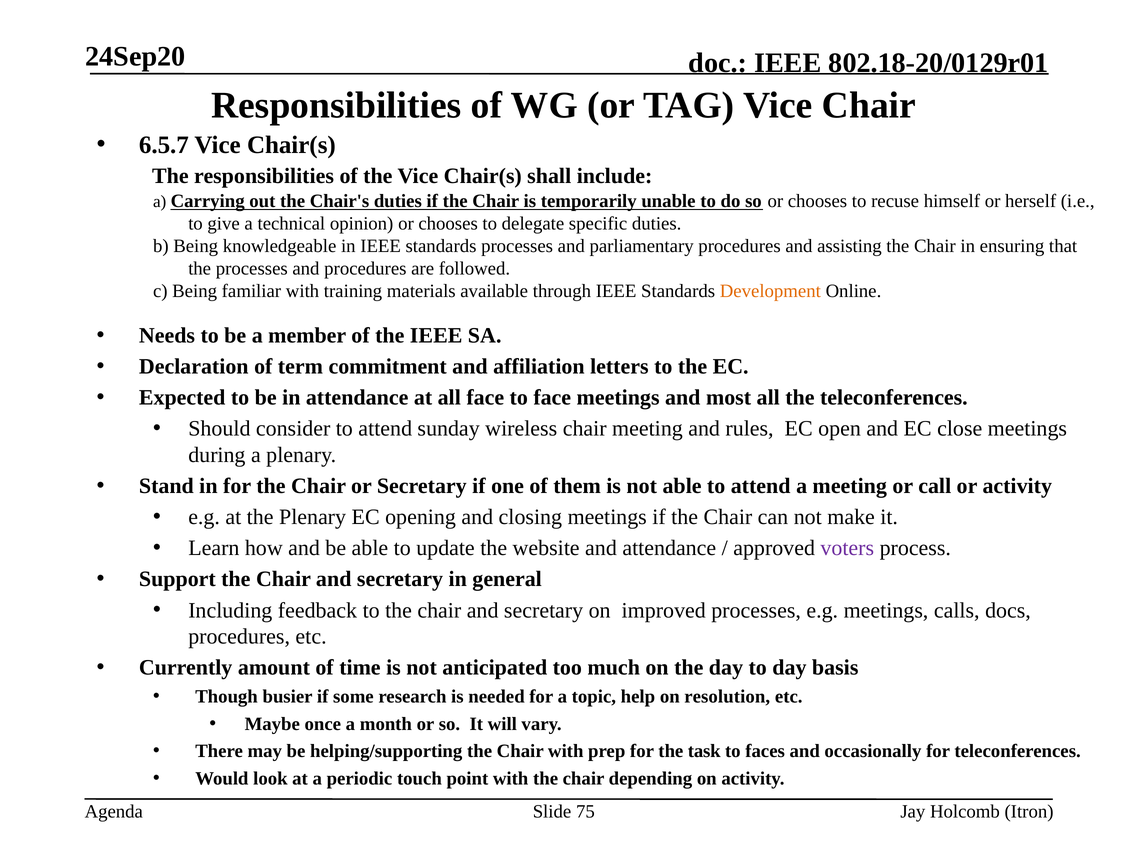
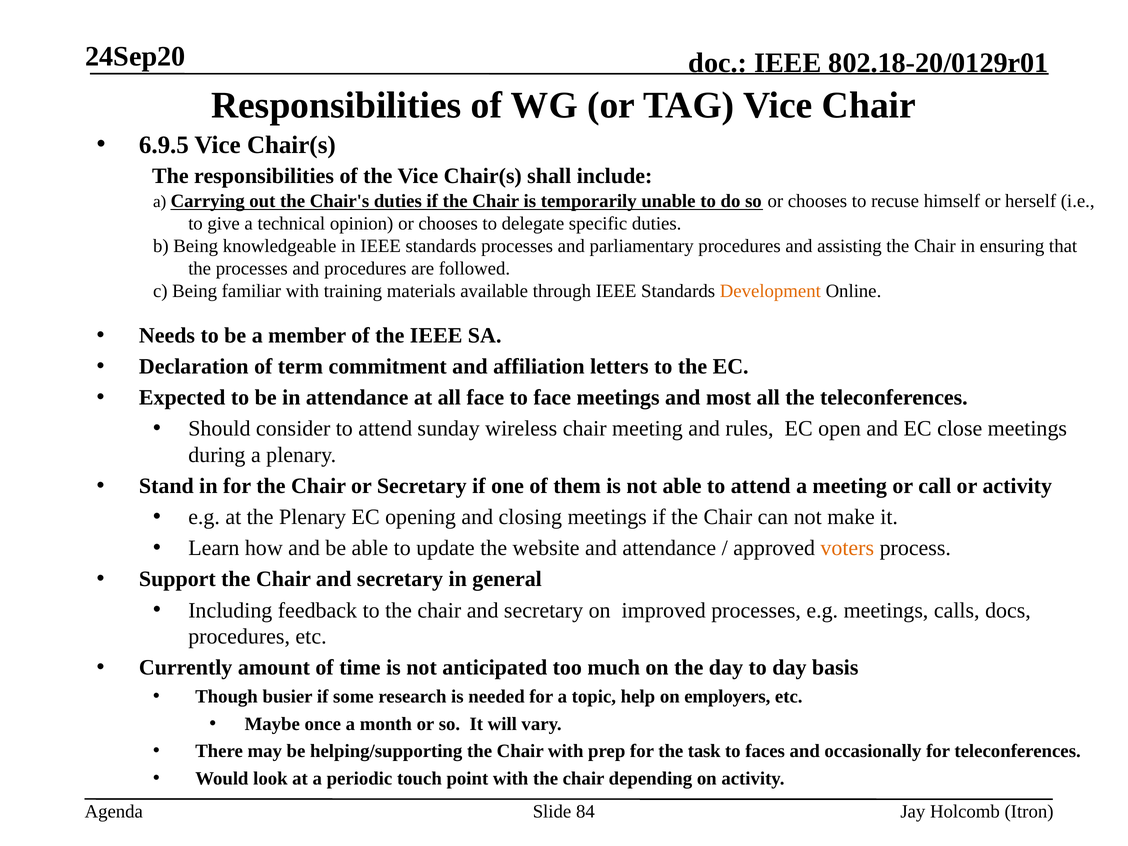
6.5.7: 6.5.7 -> 6.9.5
voters colour: purple -> orange
resolution: resolution -> employers
75: 75 -> 84
